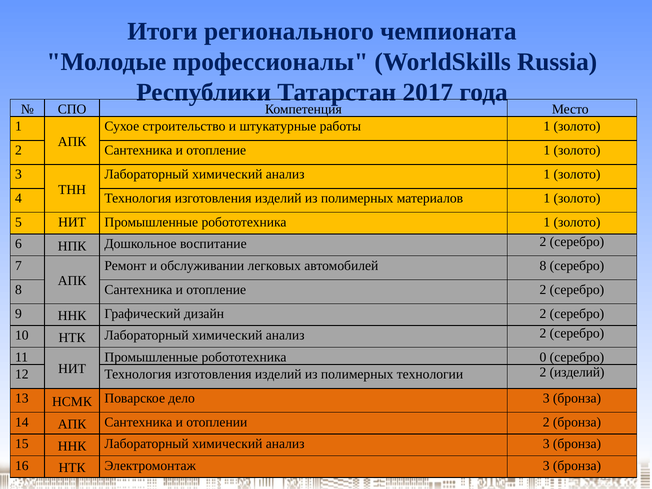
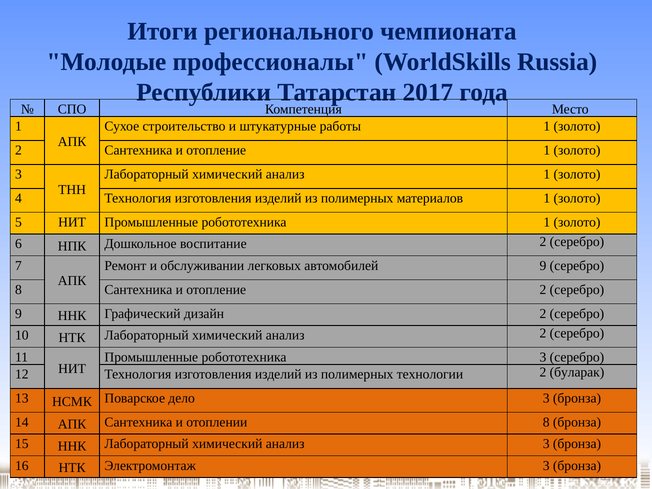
автомобилей 8: 8 -> 9
робототехника 0: 0 -> 3
2 изделий: изделий -> буларак
отоплении 2: 2 -> 8
